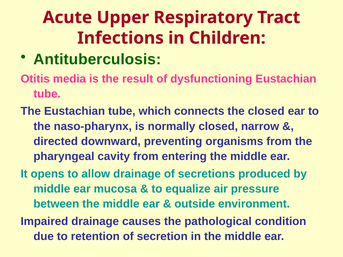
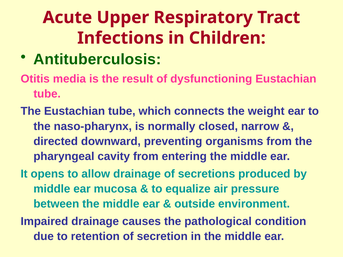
the closed: closed -> weight
